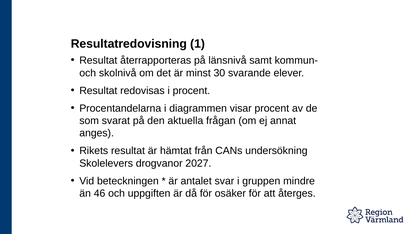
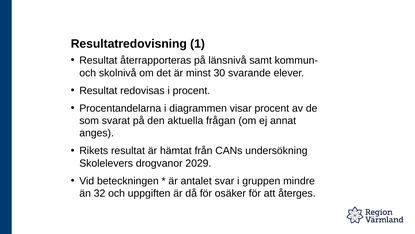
2027: 2027 -> 2029
46: 46 -> 32
